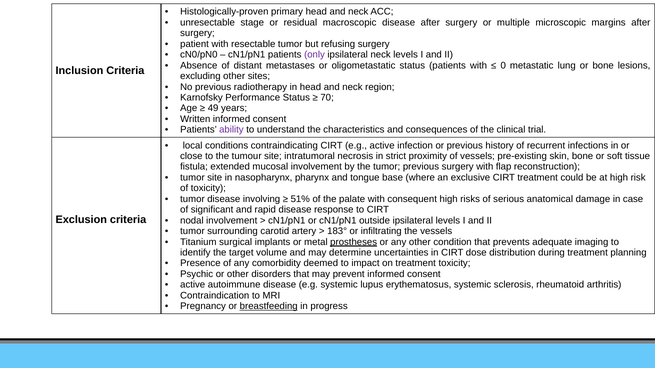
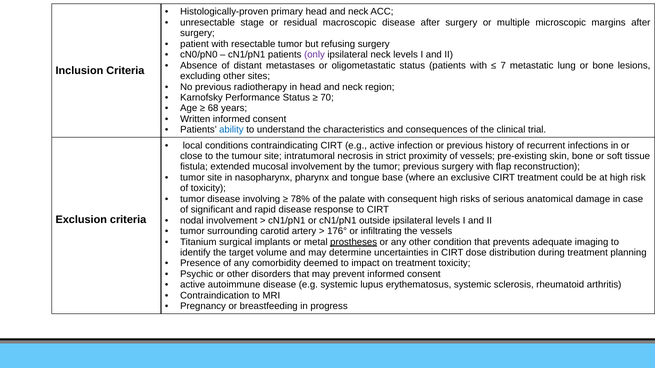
0: 0 -> 7
49: 49 -> 68
ability colour: purple -> blue
51%: 51% -> 78%
183°: 183° -> 176°
breastfeeding underline: present -> none
